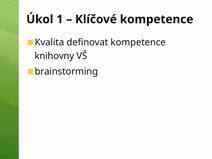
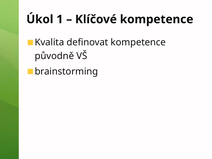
knihovny: knihovny -> původně
